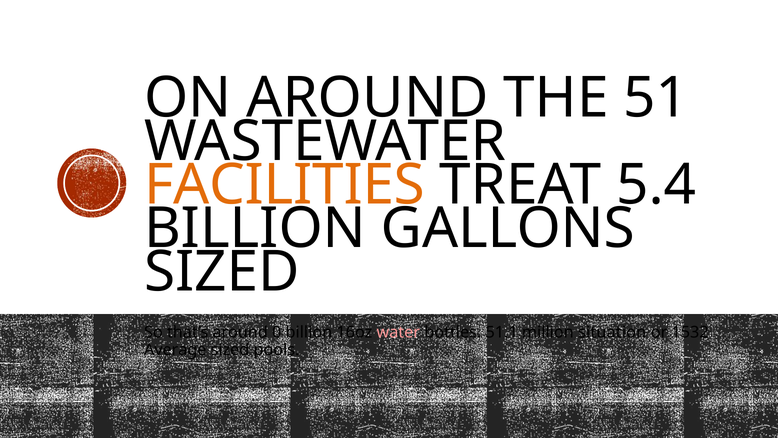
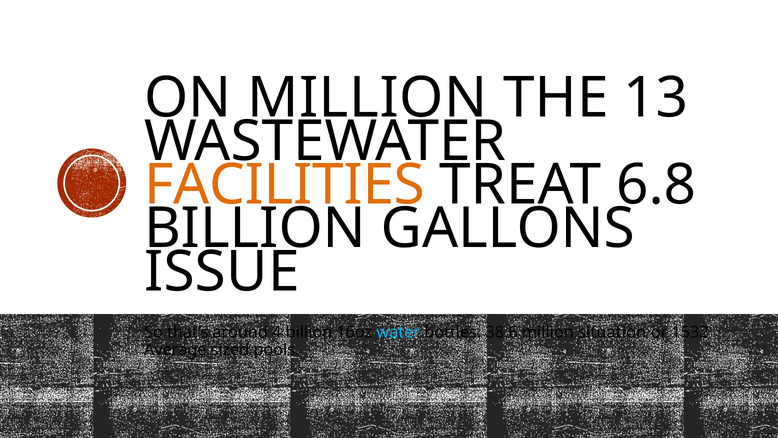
ON AROUND: AROUND -> MILLION
51: 51 -> 13
5.4: 5.4 -> 6.8
SIZED at (222, 272): SIZED -> ISSUE
0: 0 -> 4
water colour: pink -> light blue
51.1: 51.1 -> 38.6
